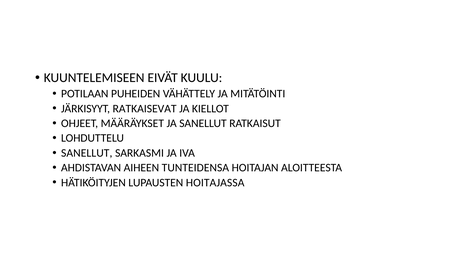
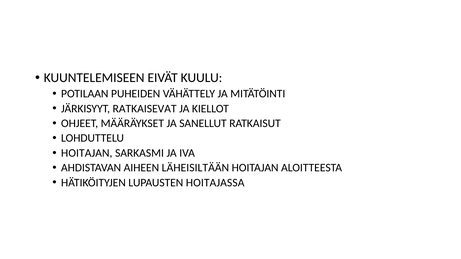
SANELLUT at (87, 153): SANELLUT -> HOITAJAN
TUNTEIDENSA: TUNTEIDENSA -> LÄHEISILTÄÄN
